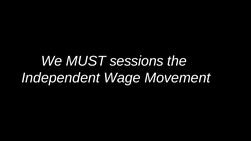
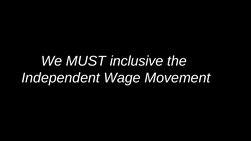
sessions: sessions -> inclusive
